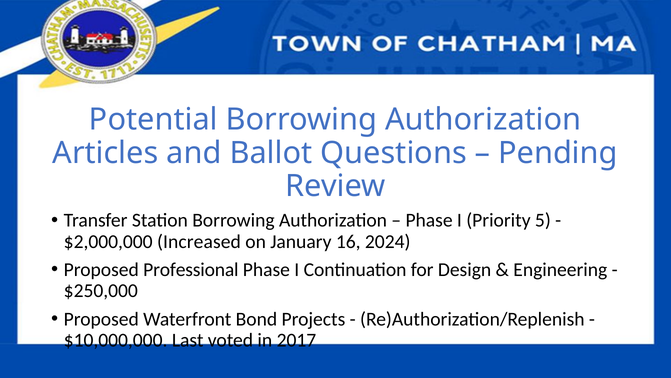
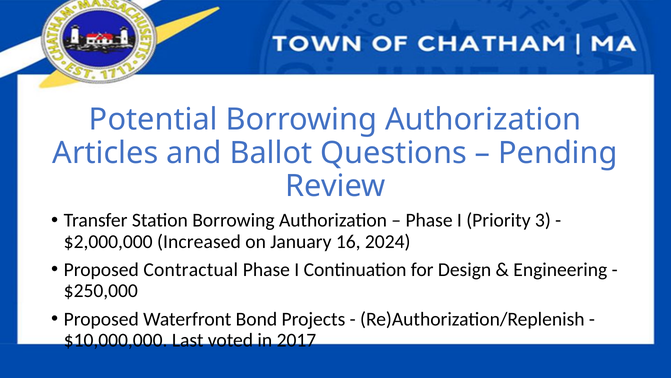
5: 5 -> 3
Professional: Professional -> Contractual
